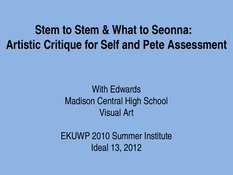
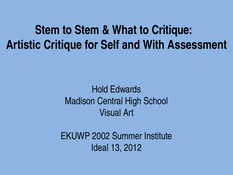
to Seonna: Seonna -> Critique
Pete: Pete -> With
With: With -> Hold
2010: 2010 -> 2002
